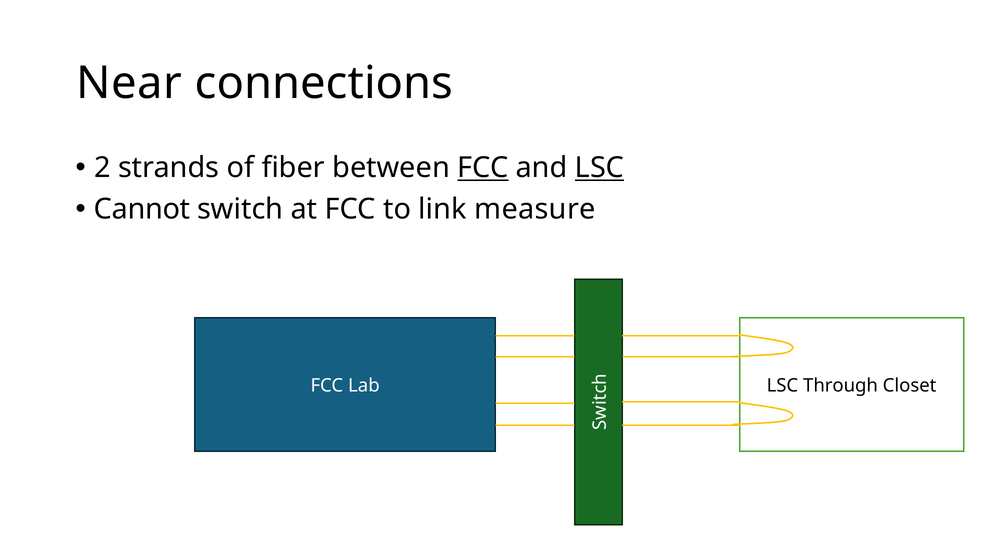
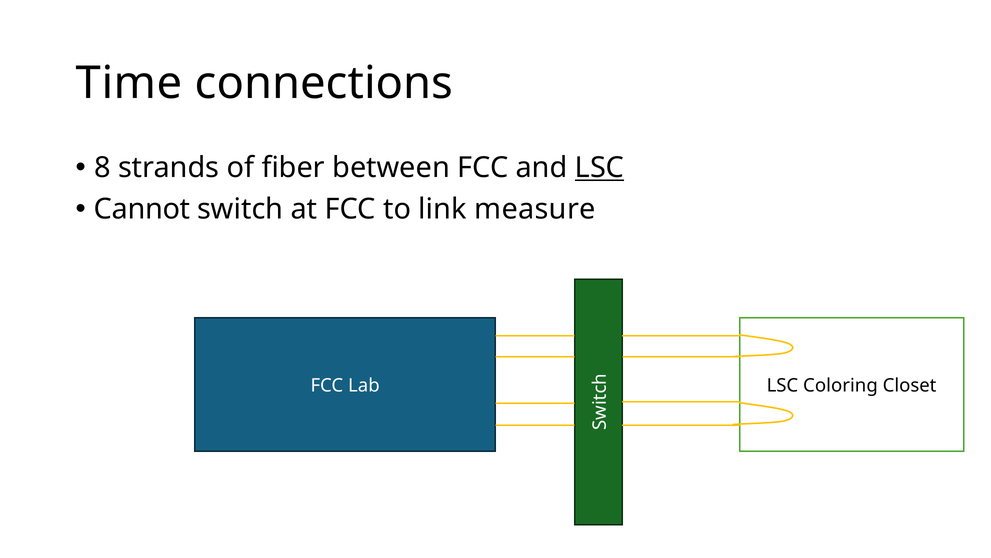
Near: Near -> Time
2: 2 -> 8
FCC at (483, 168) underline: present -> none
Through: Through -> Coloring
